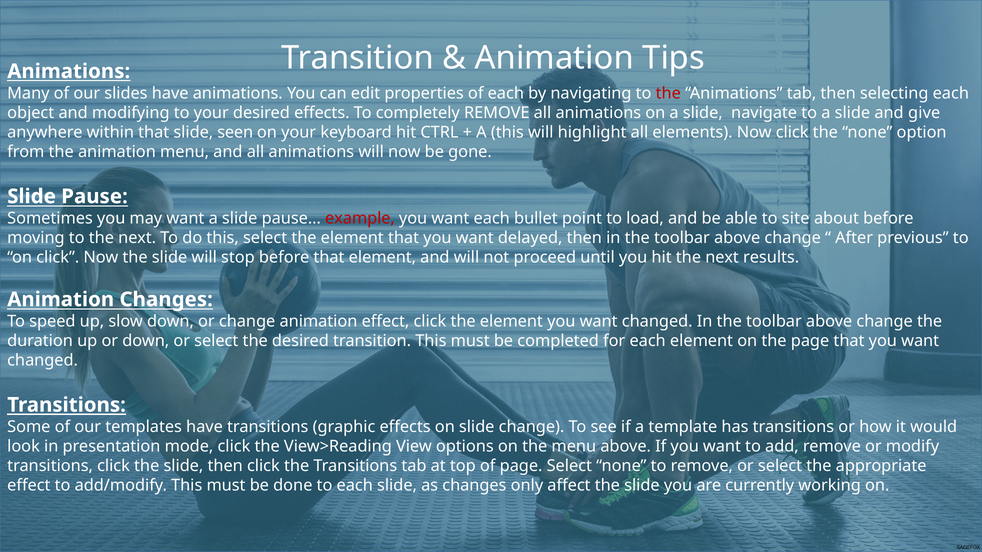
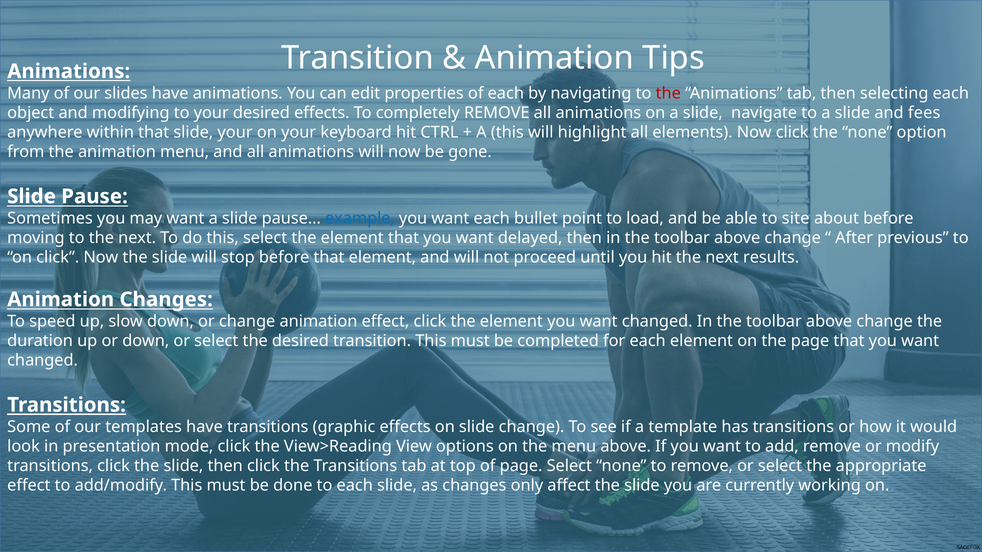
give: give -> fees
slide seen: seen -> your
example colour: red -> blue
